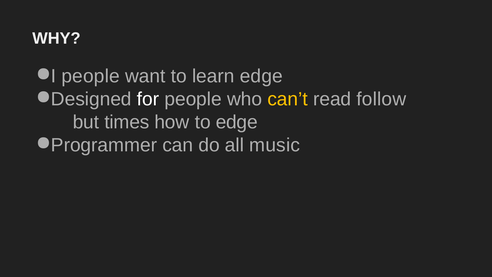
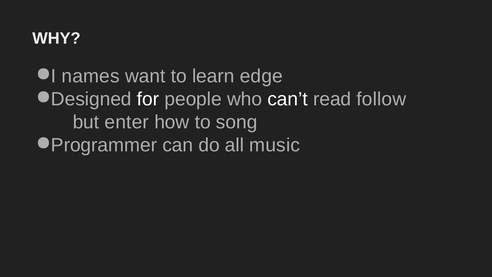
people at (91, 76): people -> names
can’t colour: yellow -> white
times: times -> enter
to edge: edge -> song
